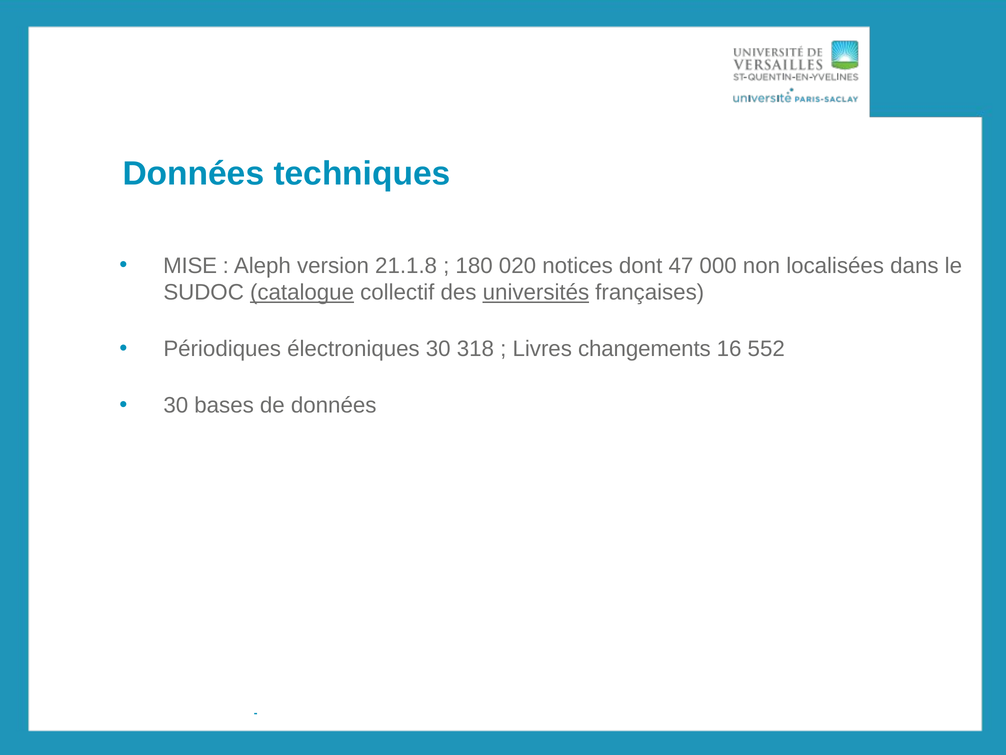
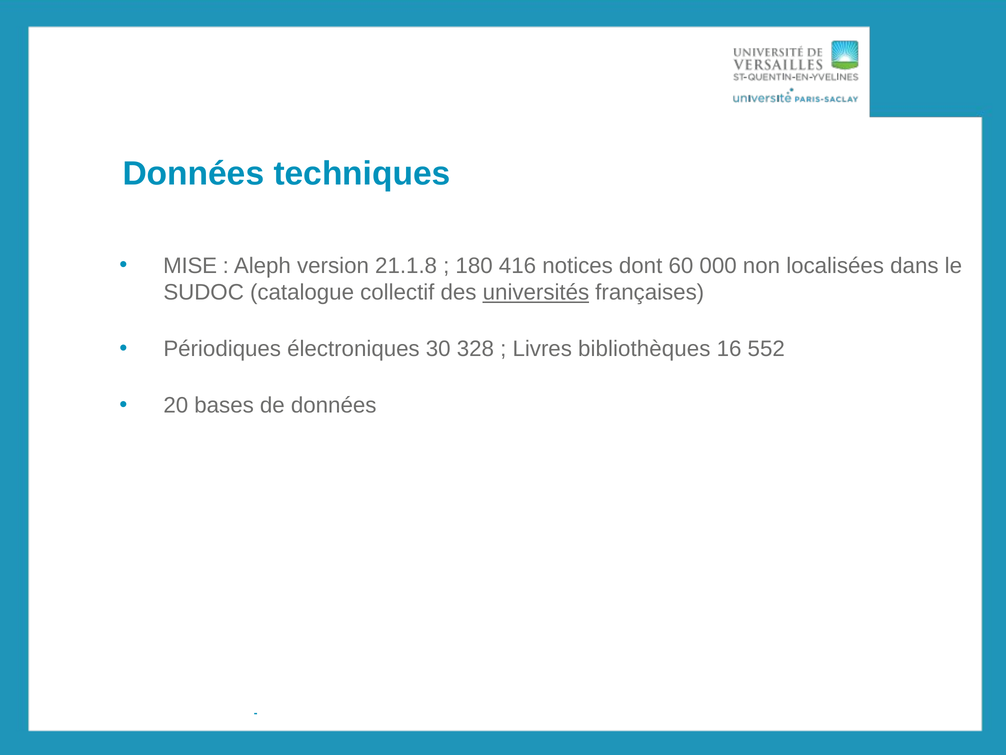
020: 020 -> 416
47: 47 -> 60
catalogue underline: present -> none
318: 318 -> 328
changements: changements -> bibliothèques
30 at (176, 405): 30 -> 20
